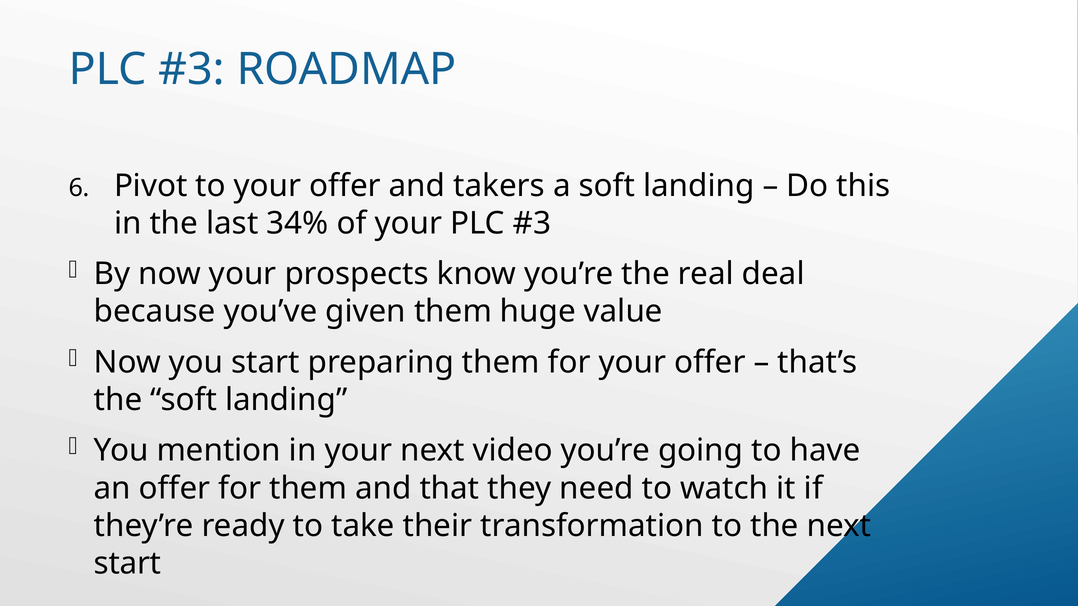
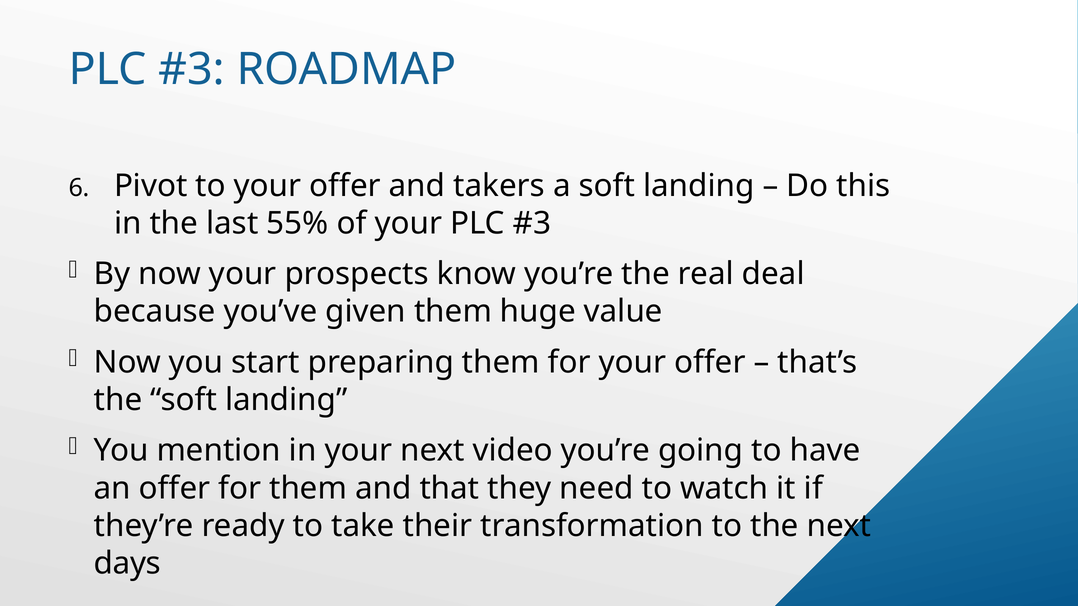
34%: 34% -> 55%
start at (127, 564): start -> days
